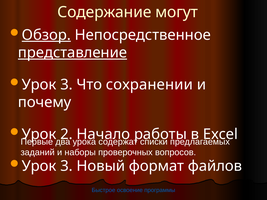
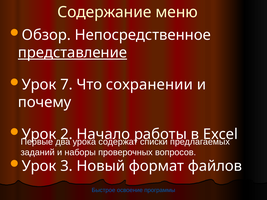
могут: могут -> меню
Обзор underline: present -> none
3 at (66, 85): 3 -> 7
